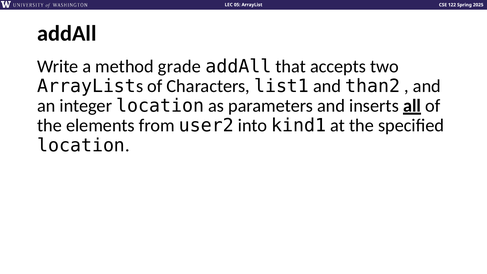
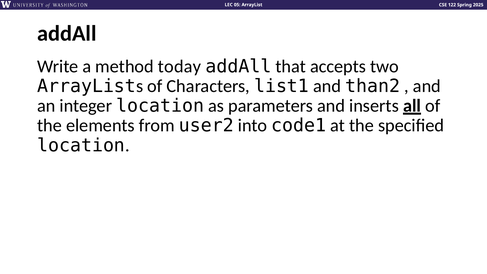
grade: grade -> today
kind1: kind1 -> code1
